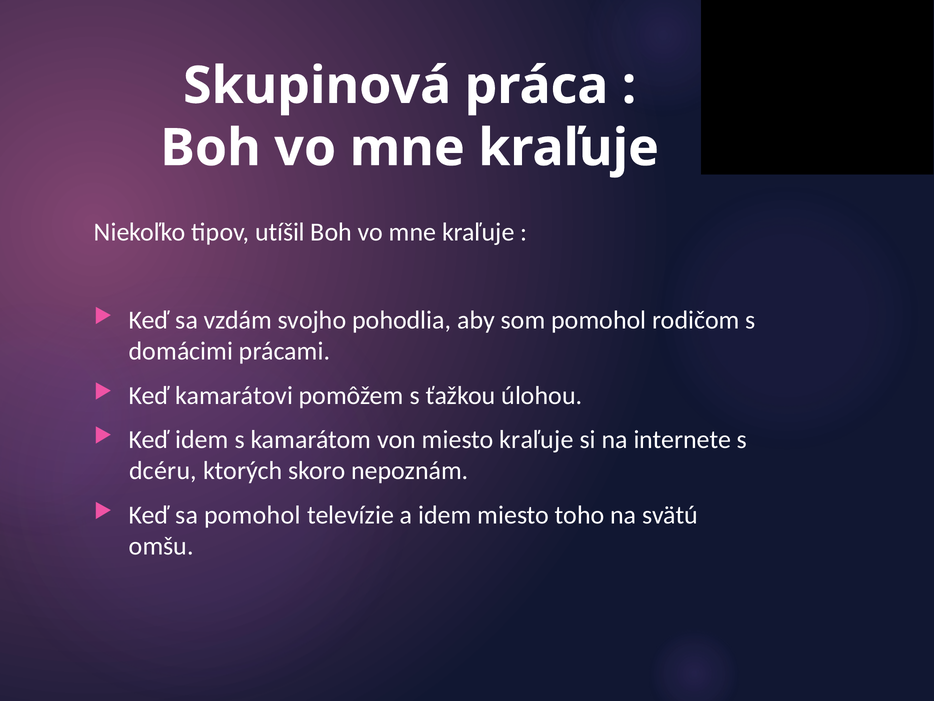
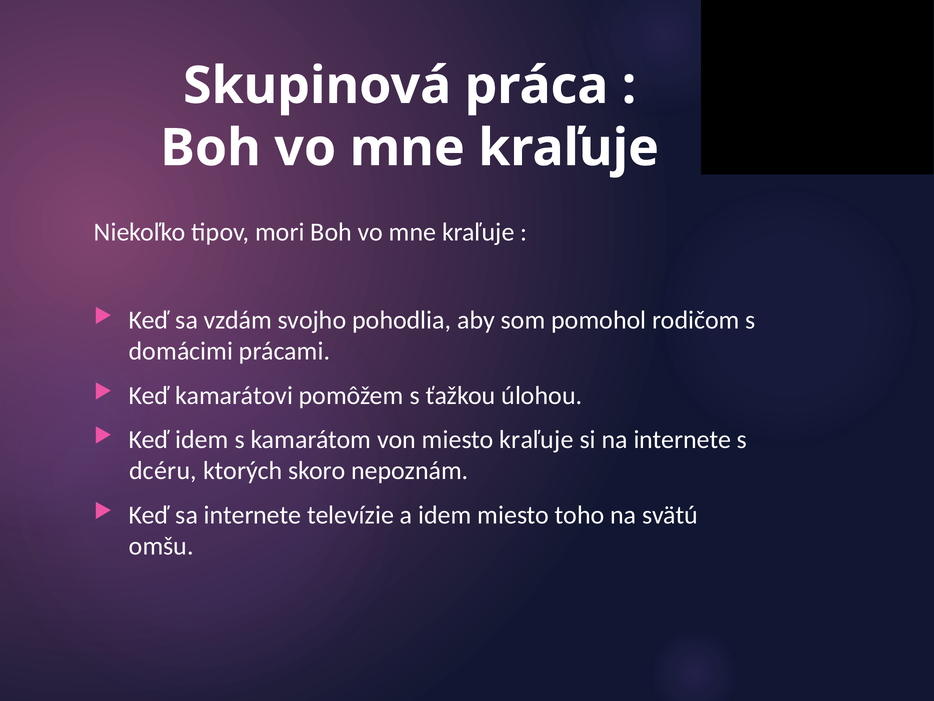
utíšil: utíšil -> mori
sa pomohol: pomohol -> internete
